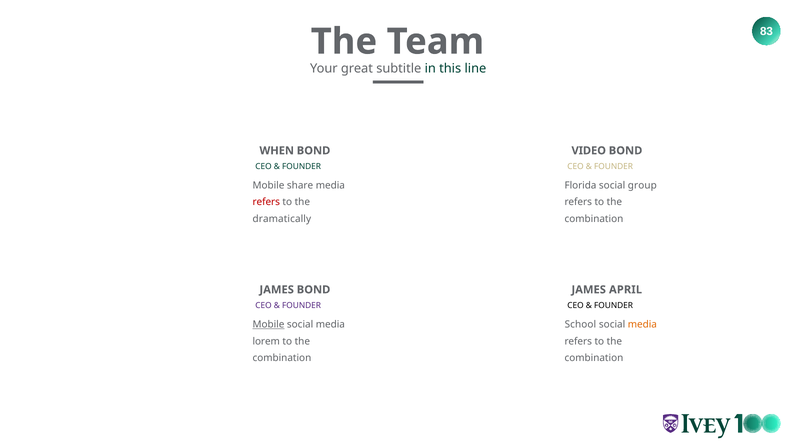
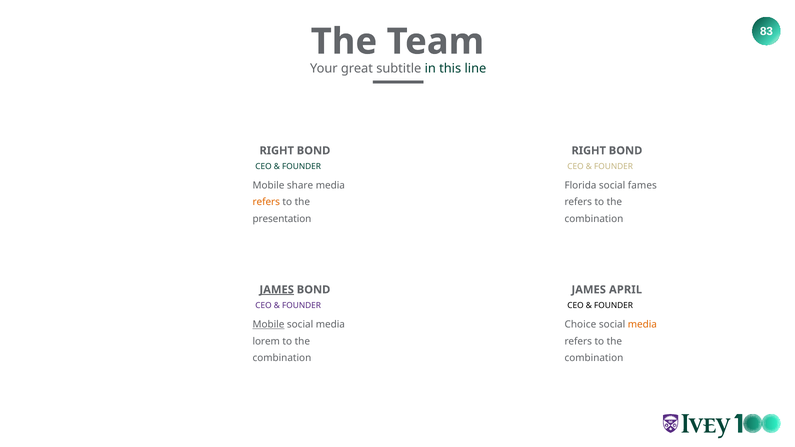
WHEN at (277, 151): WHEN -> RIGHT
VIDEO at (589, 151): VIDEO -> RIGHT
group: group -> fames
refers at (266, 202) colour: red -> orange
dramatically: dramatically -> presentation
JAMES at (277, 290) underline: none -> present
School: School -> Choice
